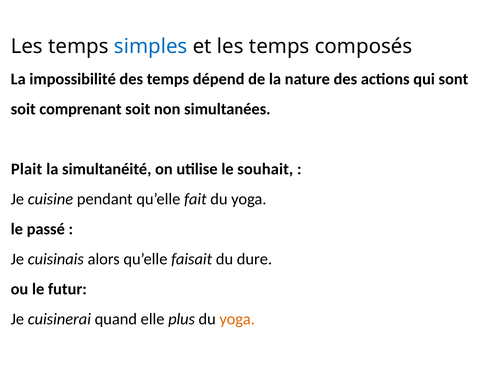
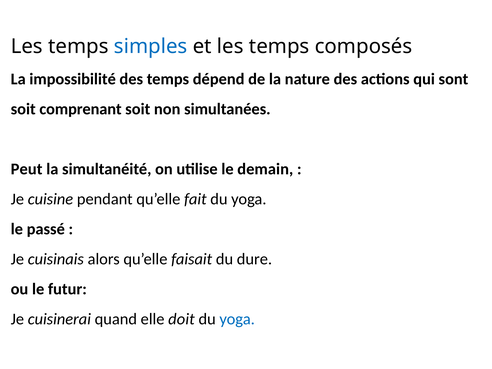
Plait: Plait -> Peut
souhait: souhait -> demain
plus: plus -> doit
yoga at (237, 319) colour: orange -> blue
